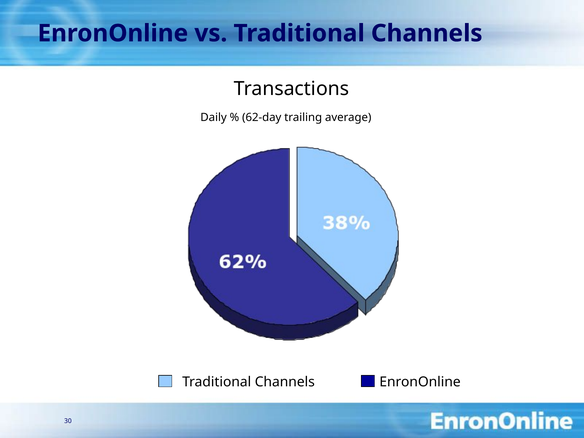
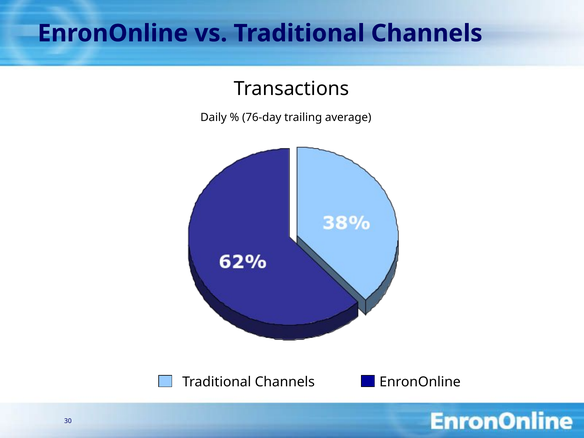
62-day: 62-day -> 76-day
